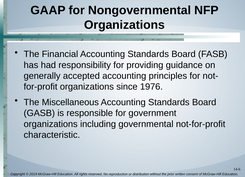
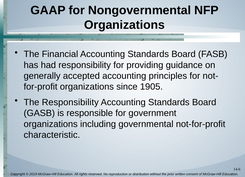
1976: 1976 -> 1905
The Miscellaneous: Miscellaneous -> Responsibility
